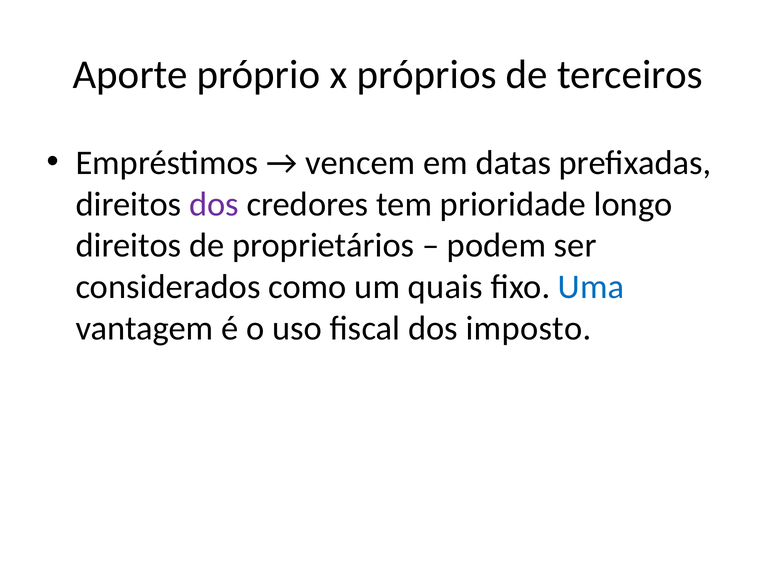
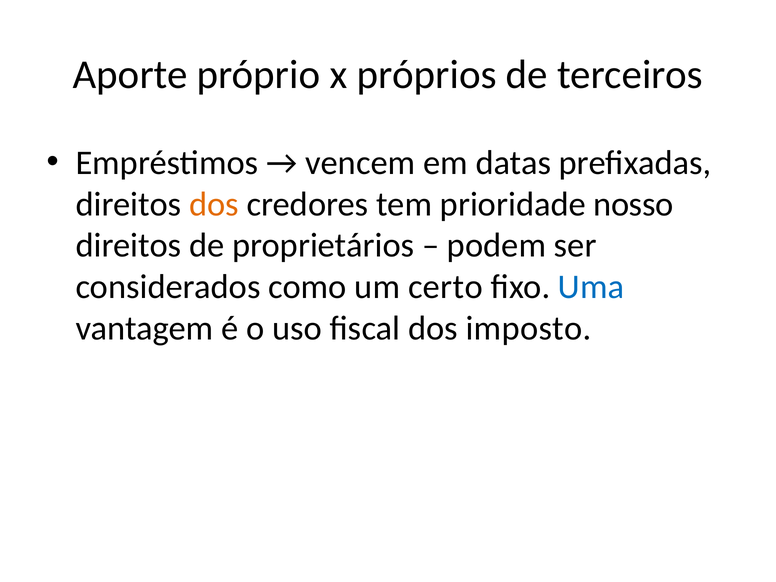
dos at (214, 204) colour: purple -> orange
longo: longo -> nosso
quais: quais -> certo
